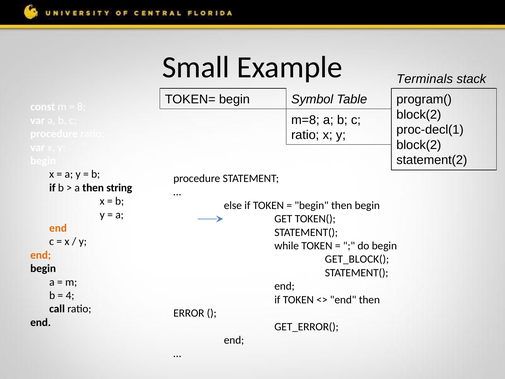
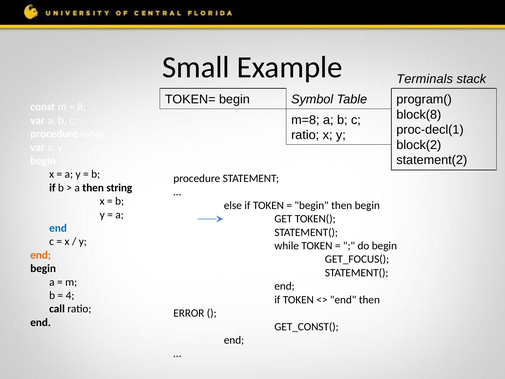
block(2 at (419, 114): block(2 -> block(8
end at (58, 228) colour: orange -> blue
GET_BLOCK(: GET_BLOCK( -> GET_FOCUS(
GET_ERROR(: GET_ERROR( -> GET_CONST(
